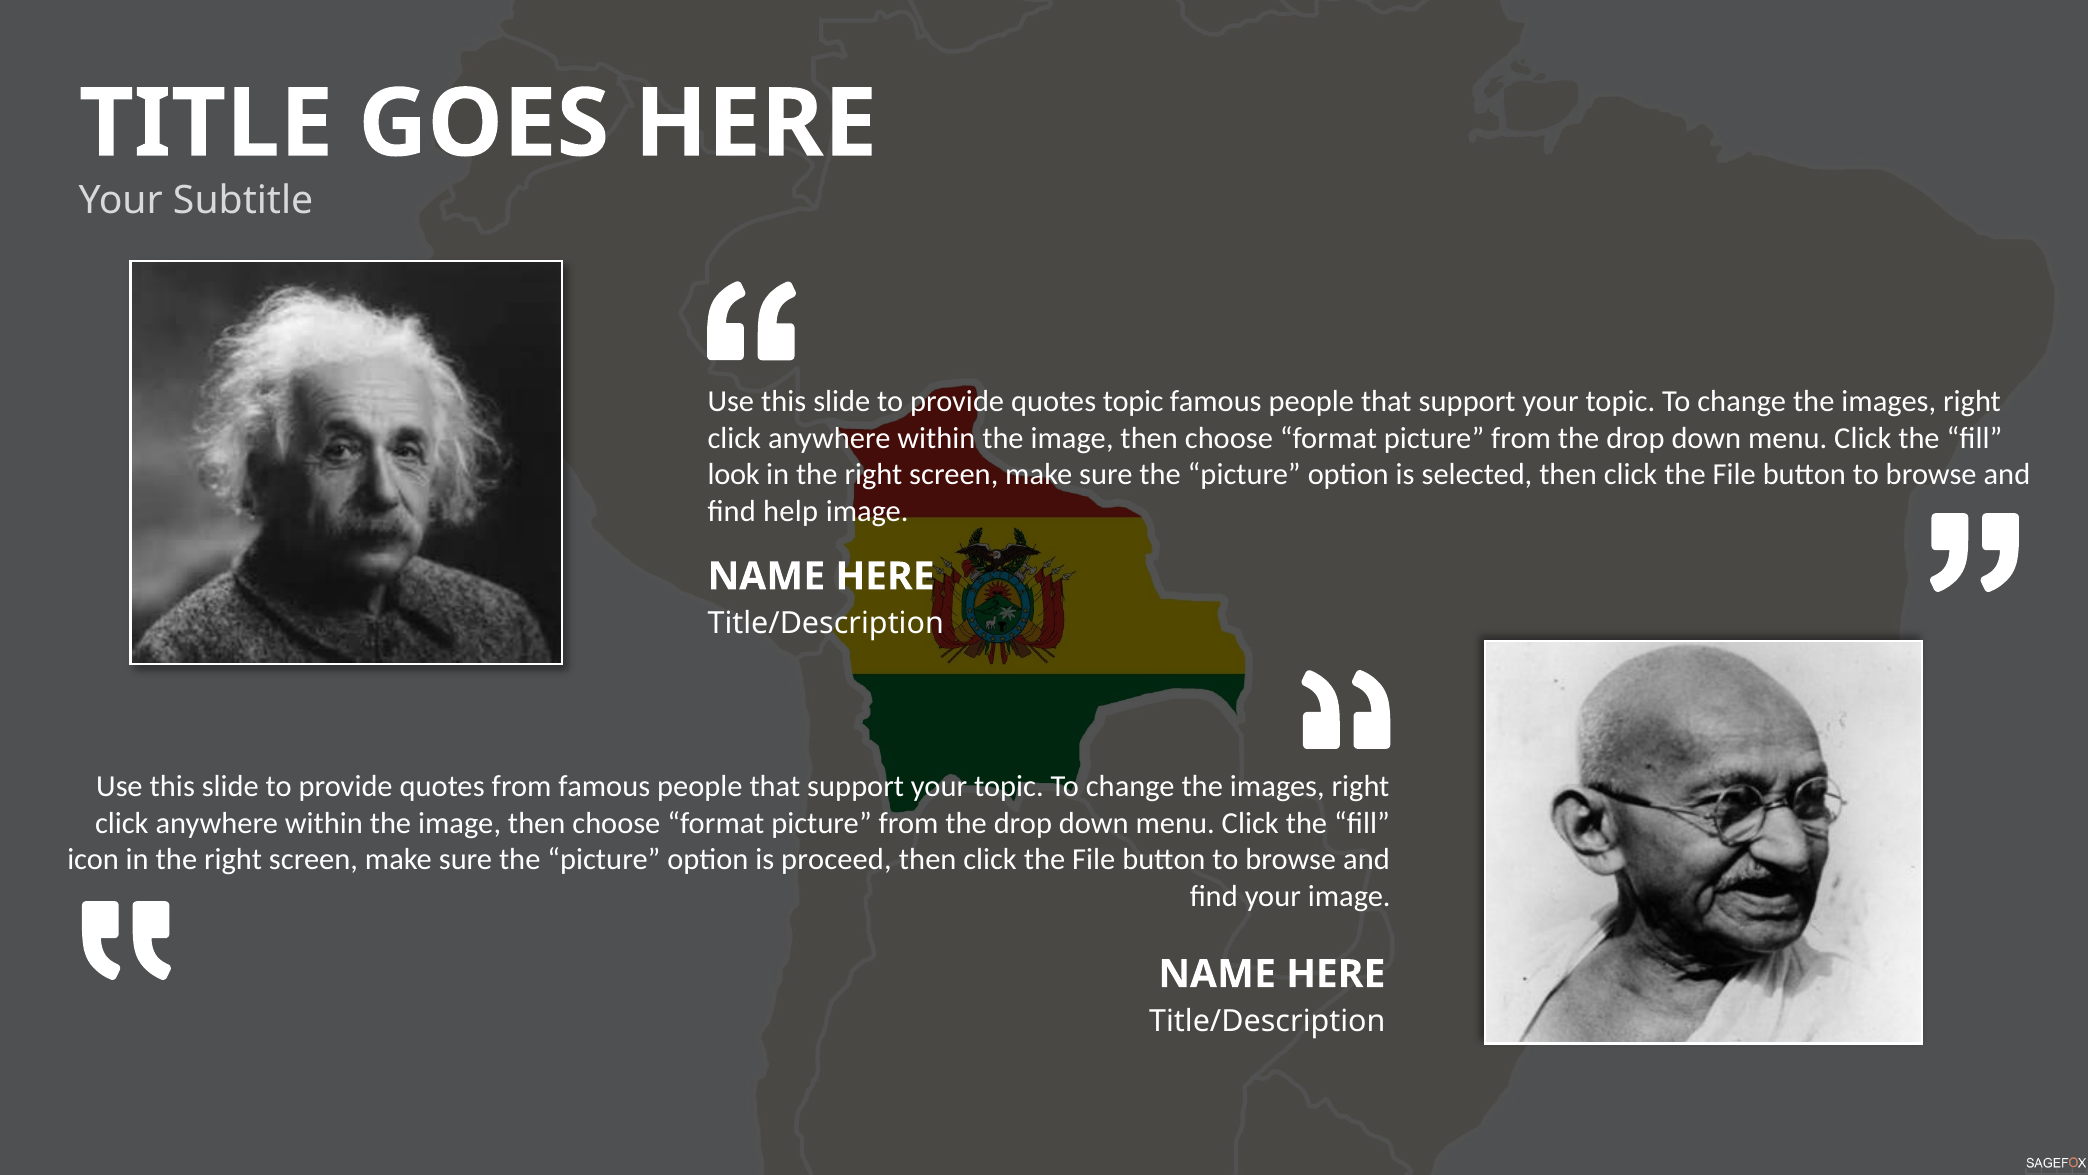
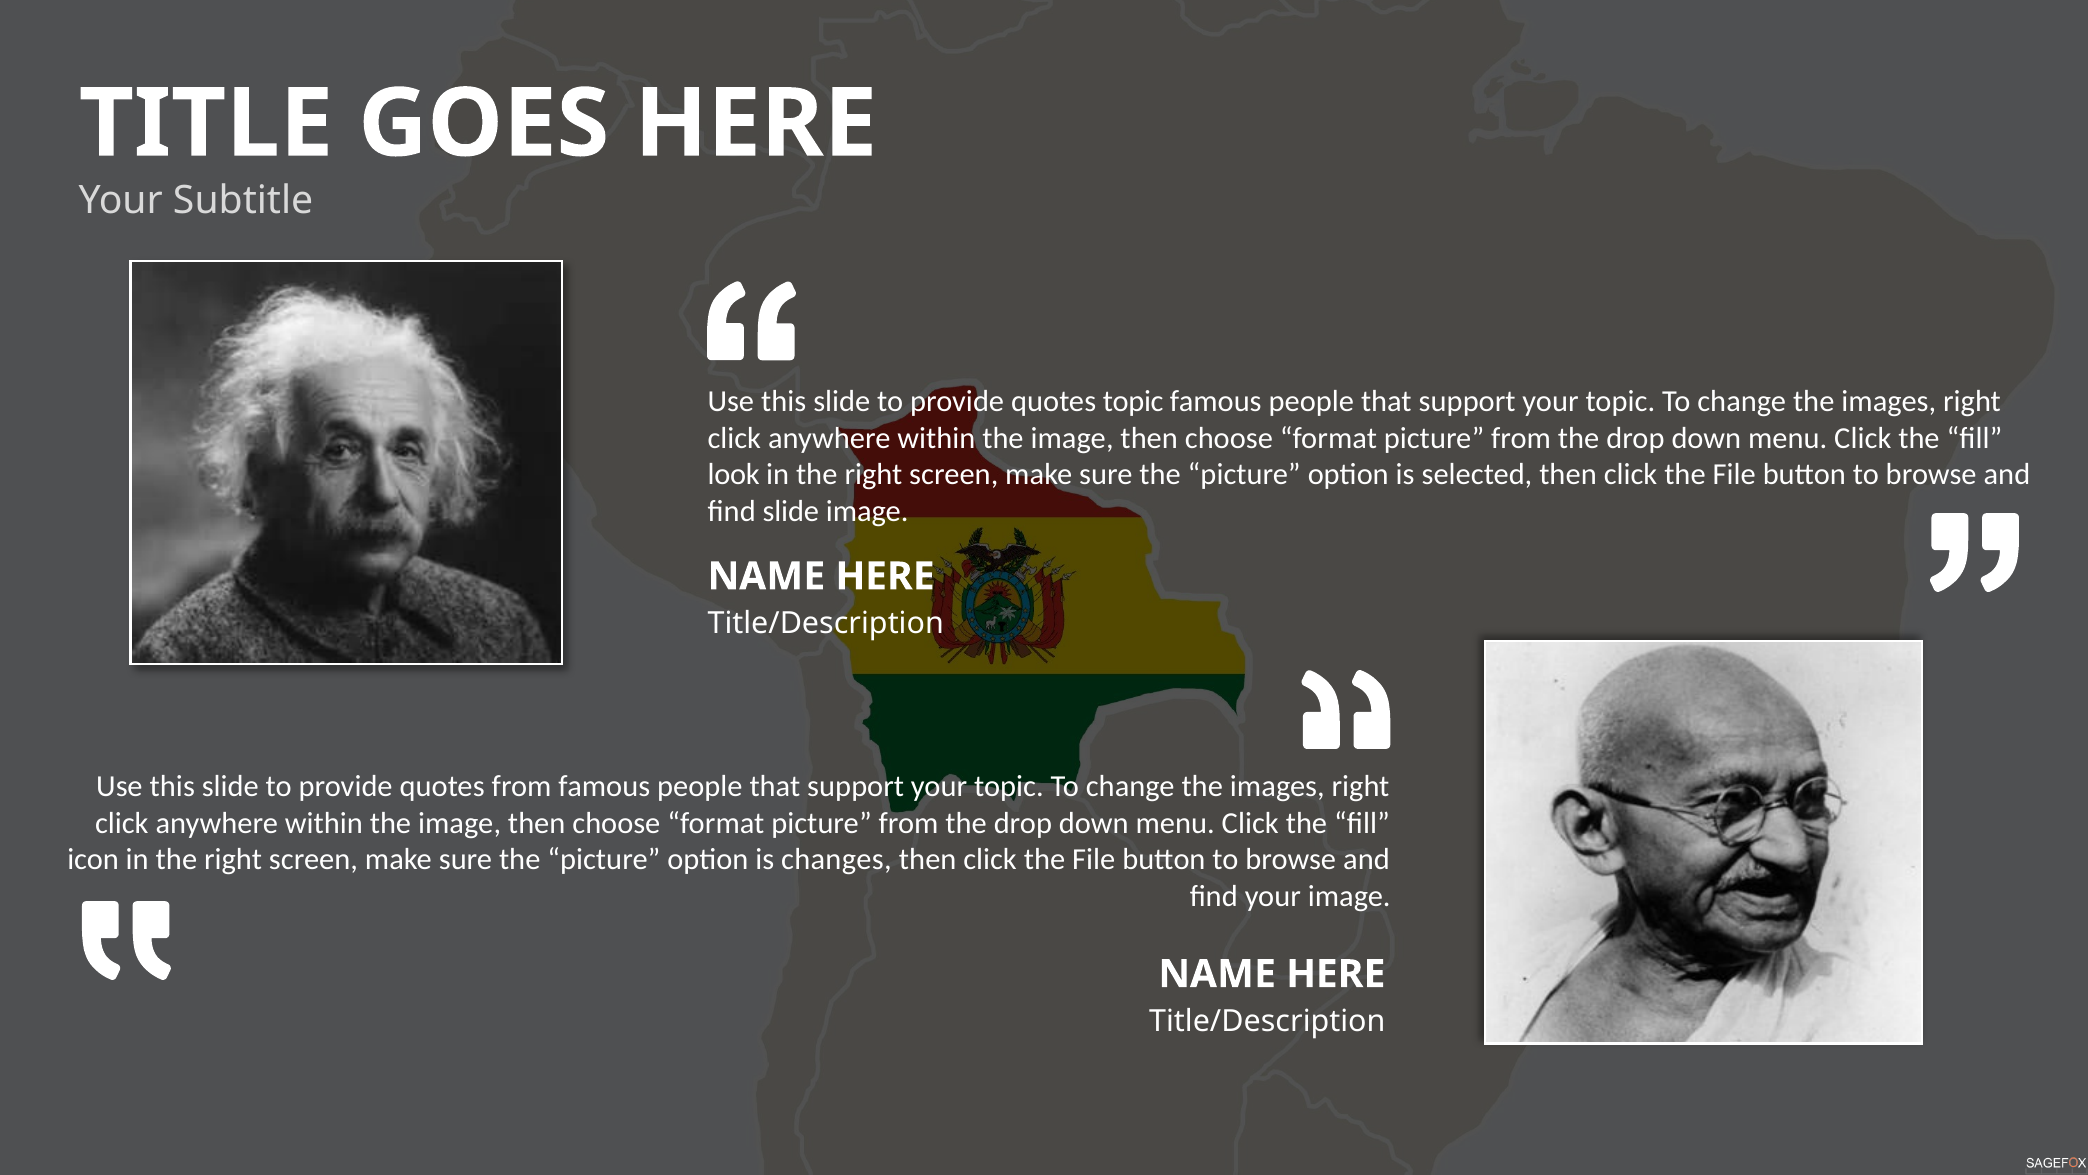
find help: help -> slide
proceed: proceed -> changes
